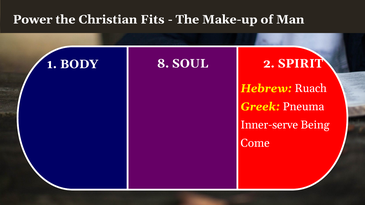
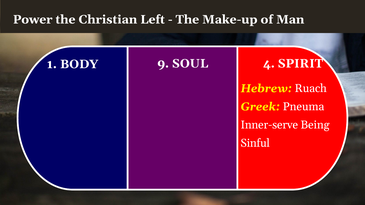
Fits: Fits -> Left
8: 8 -> 9
2: 2 -> 4
Come: Come -> Sinful
